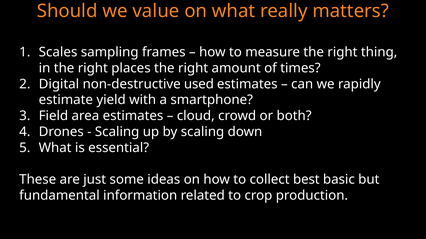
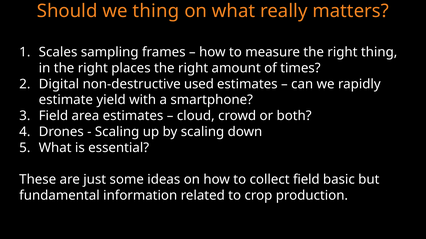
we value: value -> thing
collect best: best -> field
